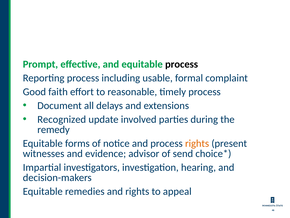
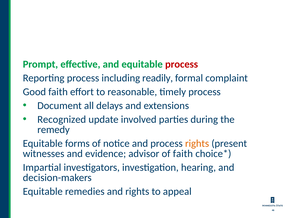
process at (182, 64) colour: black -> red
usable: usable -> readily
of send: send -> faith
